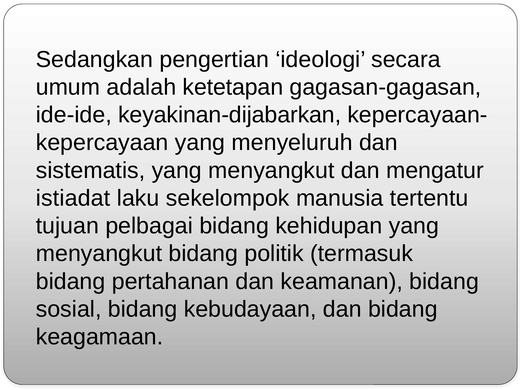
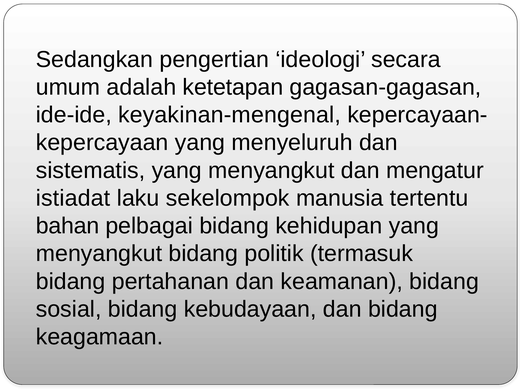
keyakinan-dijabarkan: keyakinan-dijabarkan -> keyakinan-mengenal
tujuan: tujuan -> bahan
